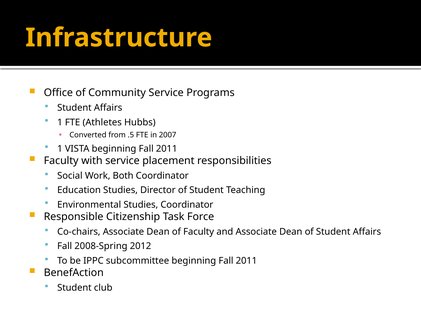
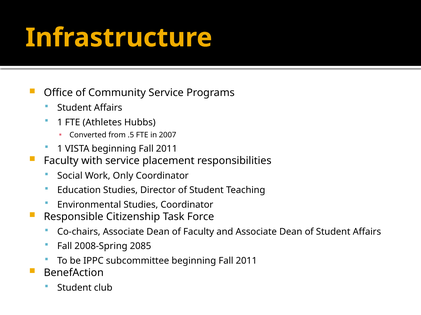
Both: Both -> Only
2012: 2012 -> 2085
